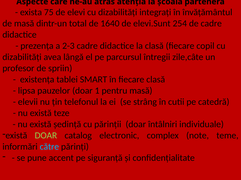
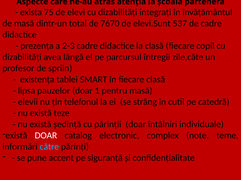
1640: 1640 -> 7670
254: 254 -> 537
DOAR at (46, 136) colour: light green -> white
